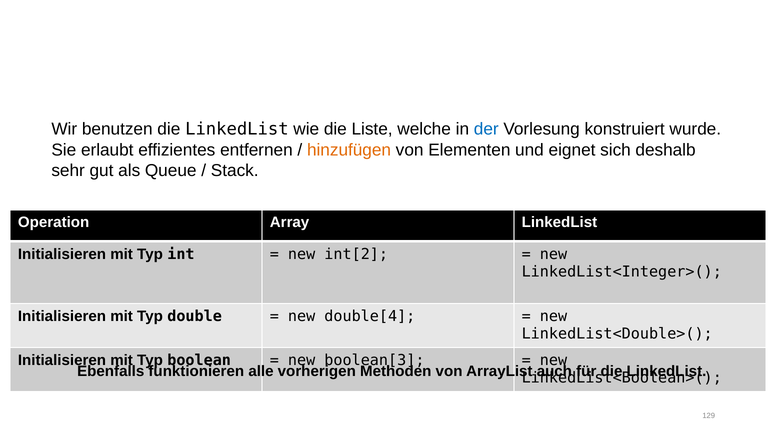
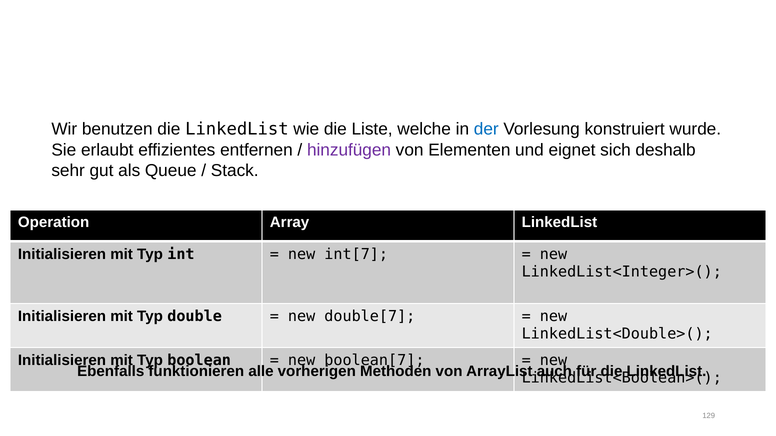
hinzufügen colour: orange -> purple
int[2: int[2 -> int[7
double[4: double[4 -> double[7
boolean[3: boolean[3 -> boolean[7
